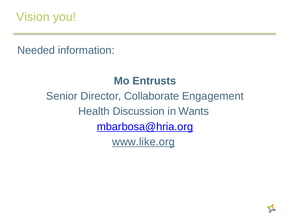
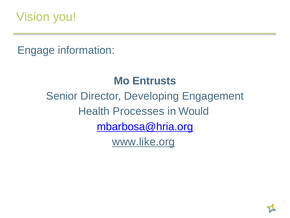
Needed: Needed -> Engage
Collaborate: Collaborate -> Developing
Discussion: Discussion -> Processes
Wants: Wants -> Would
